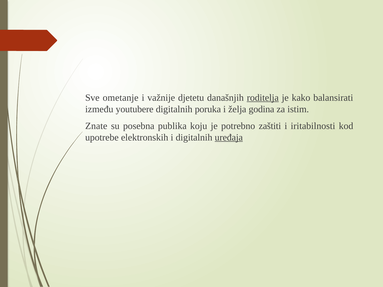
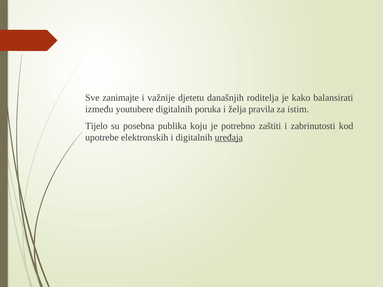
ometanje: ometanje -> zanimajte
roditelja underline: present -> none
godina: godina -> pravila
Znate: Znate -> Tijelo
iritabilnosti: iritabilnosti -> zabrinutosti
